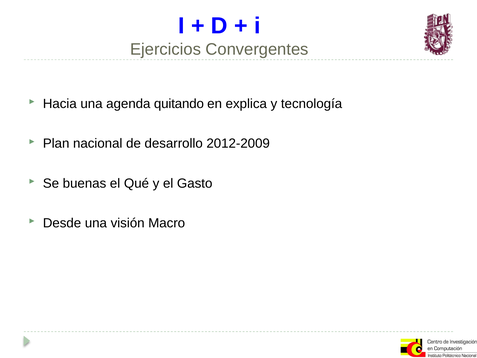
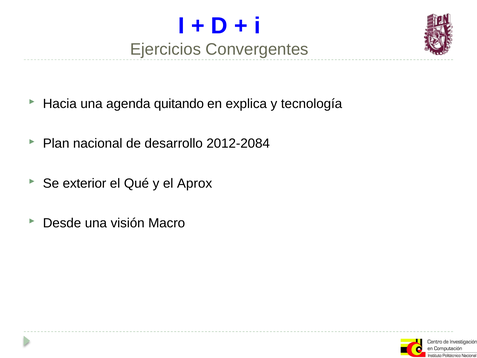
2012-2009: 2012-2009 -> 2012-2084
buenas: buenas -> exterior
Gasto: Gasto -> Aprox
